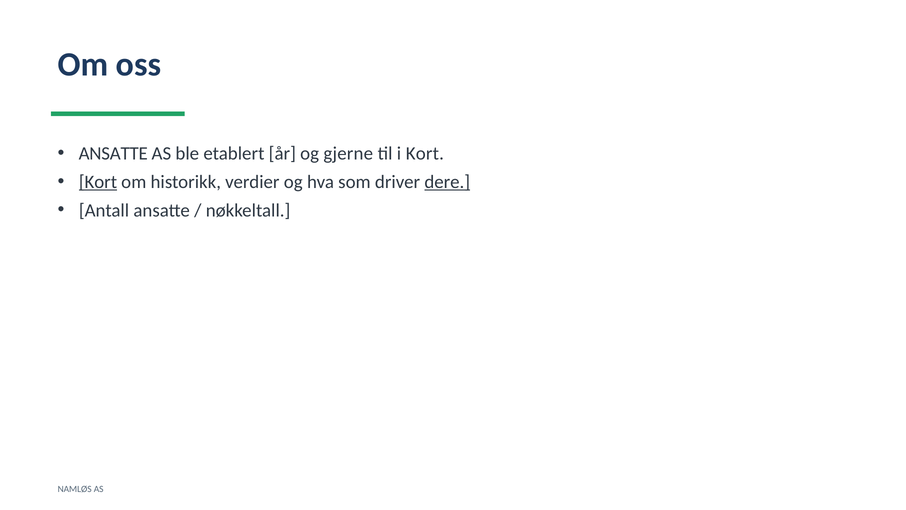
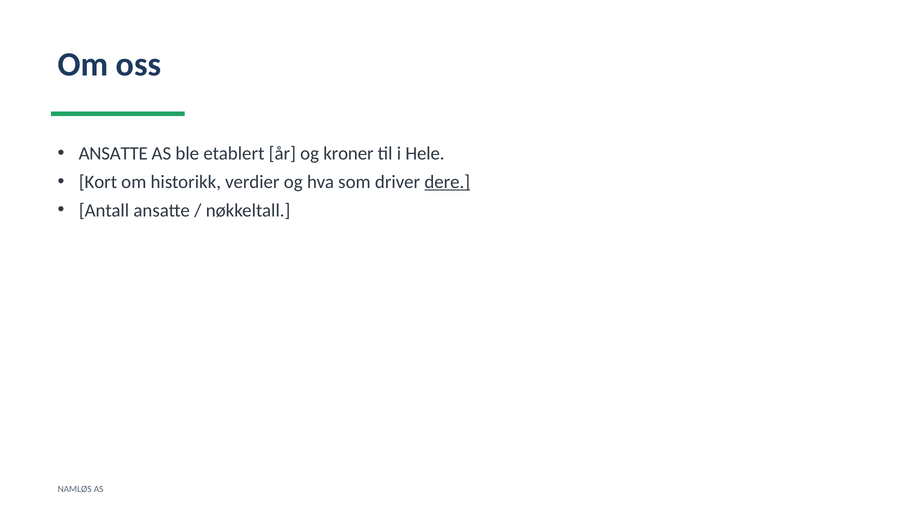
gjerne: gjerne -> kroner
i Kort: Kort -> Hele
Kort at (98, 182) underline: present -> none
